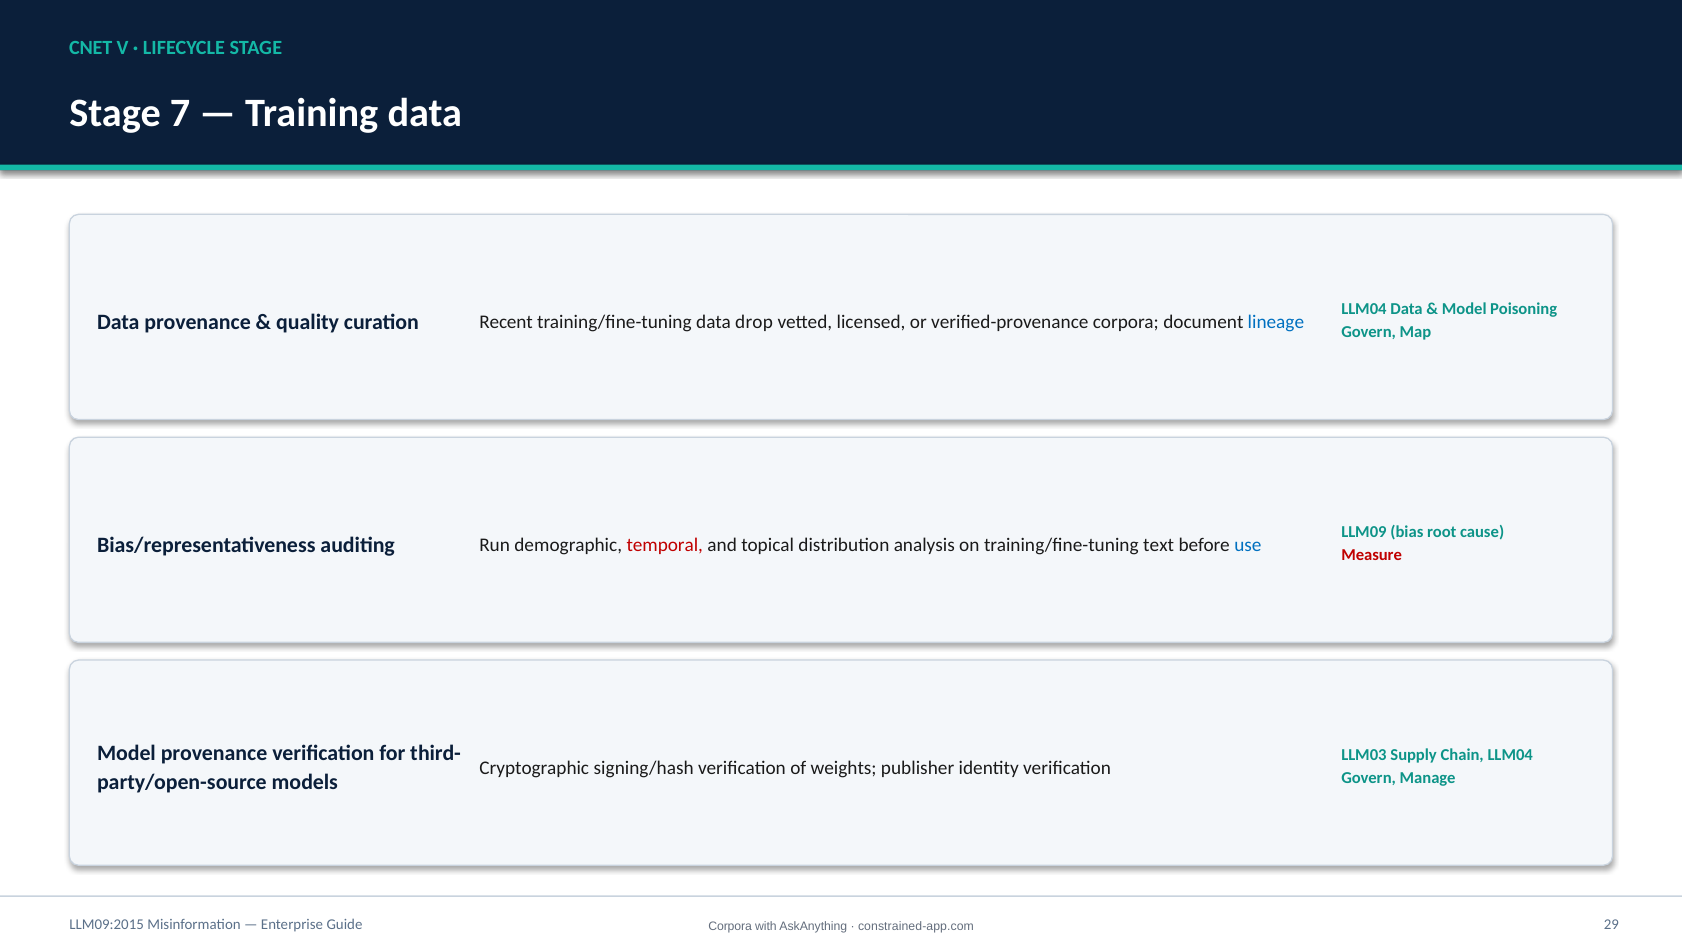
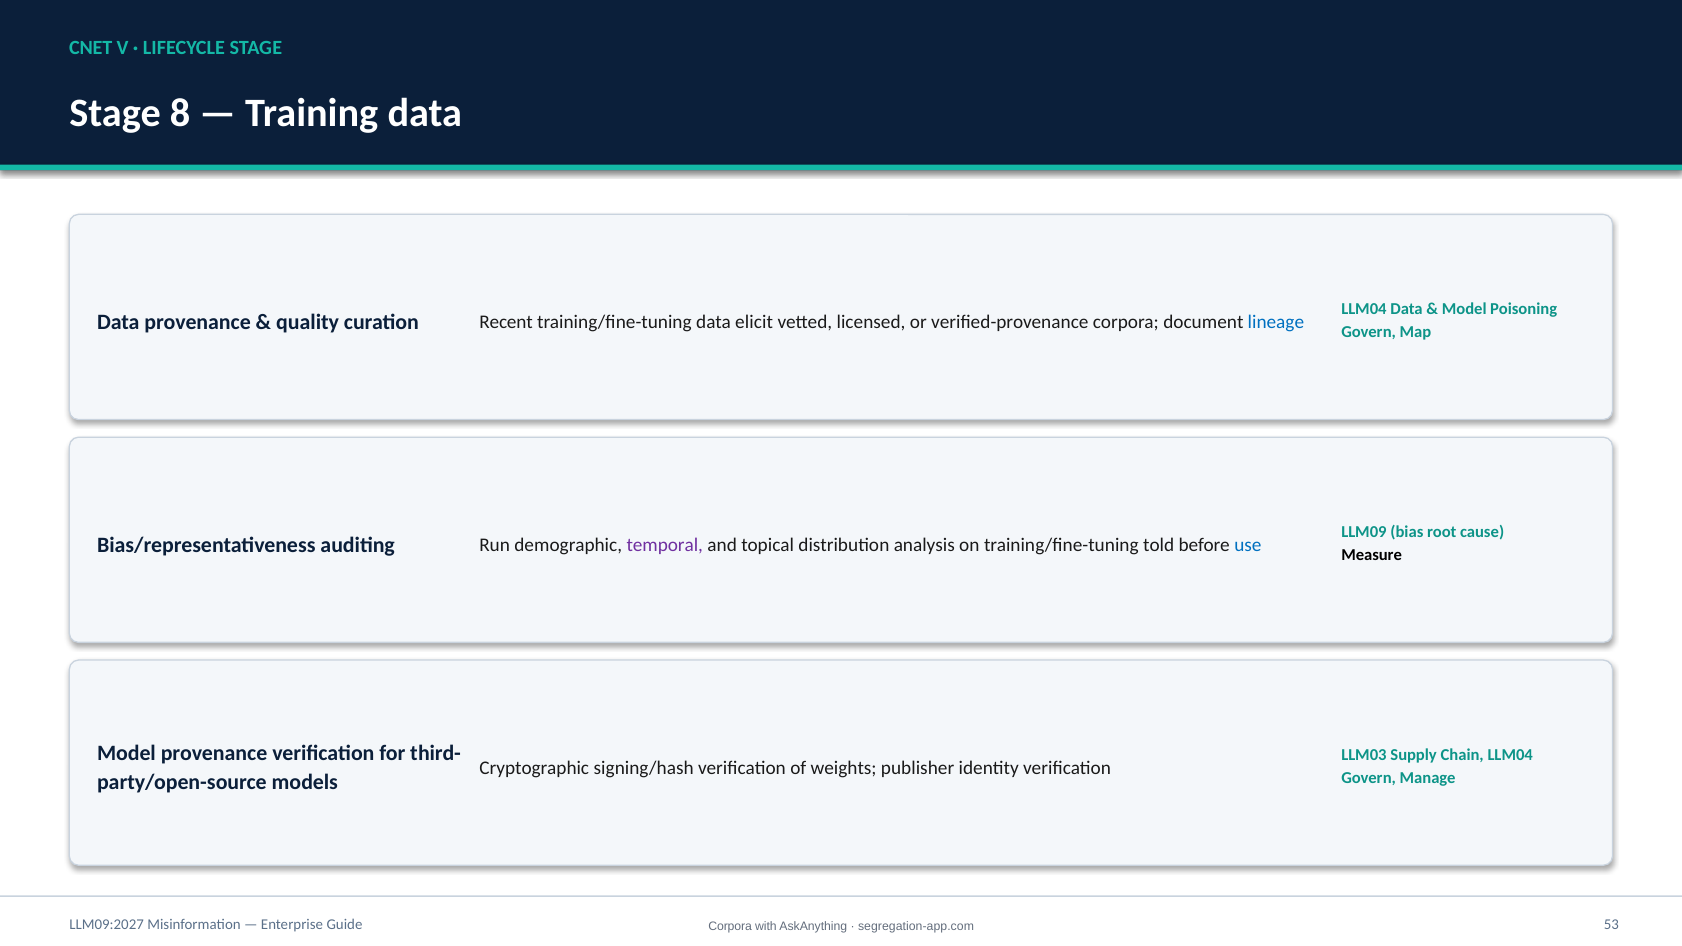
7: 7 -> 8
drop: drop -> elicit
temporal colour: red -> purple
text: text -> told
Measure colour: red -> black
LLM09:2015: LLM09:2015 -> LLM09:2027
29: 29 -> 53
constrained-app.com: constrained-app.com -> segregation-app.com
